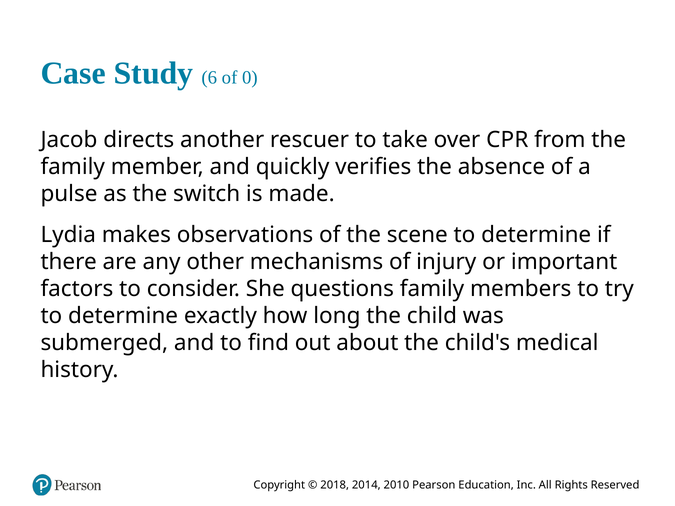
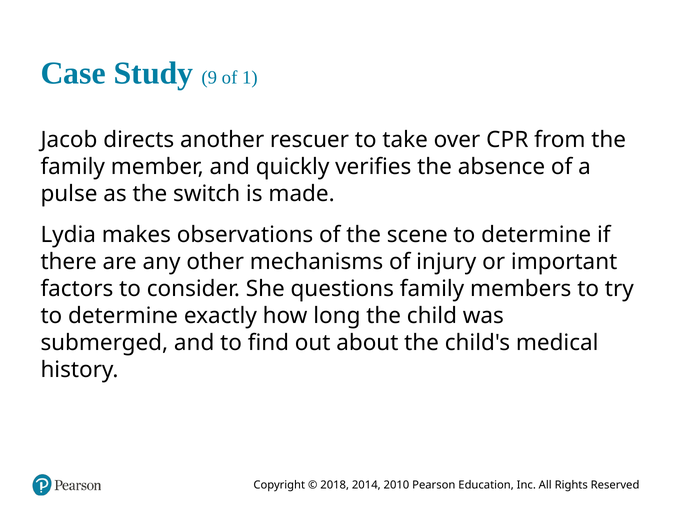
6: 6 -> 9
0: 0 -> 1
